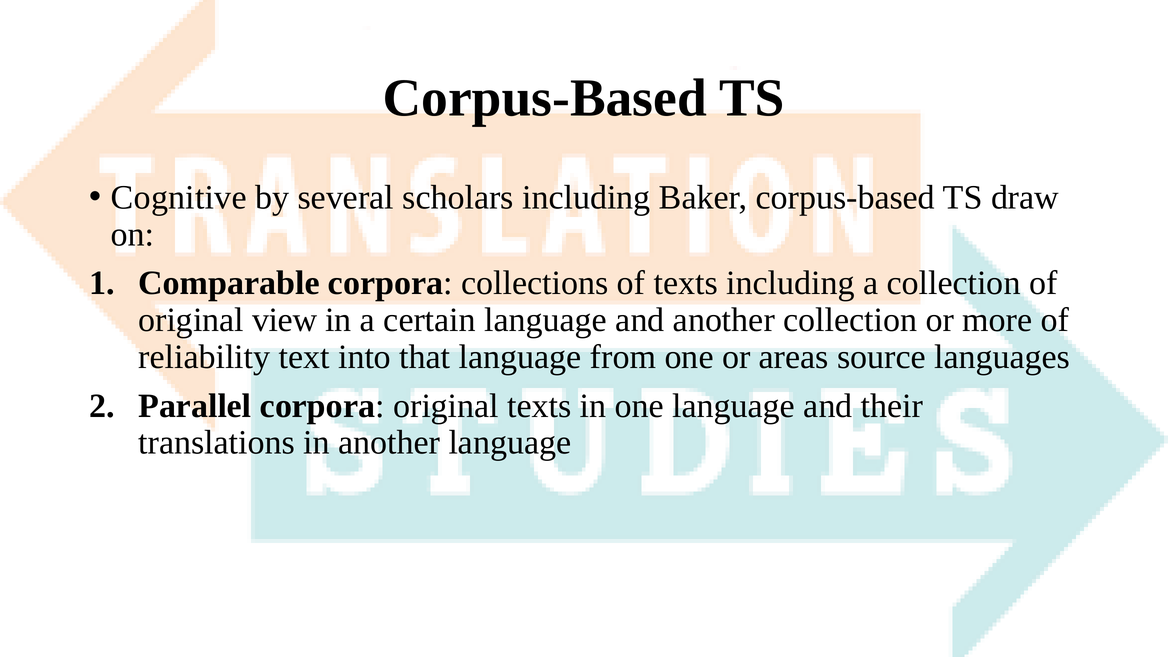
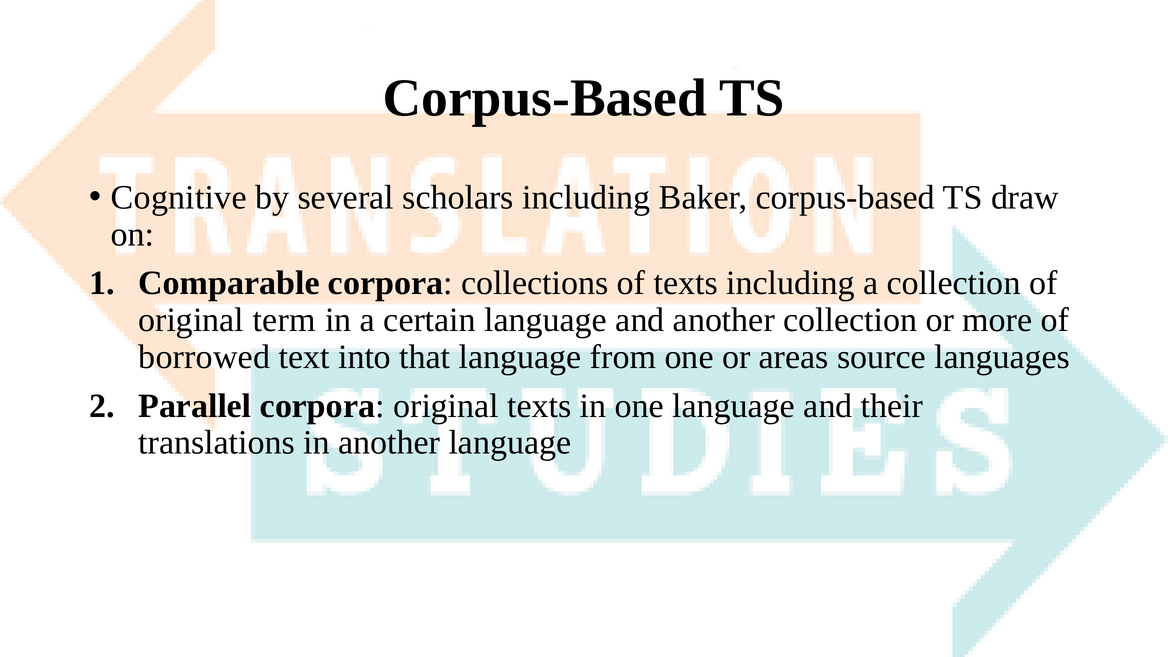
view: view -> term
reliability: reliability -> borrowed
